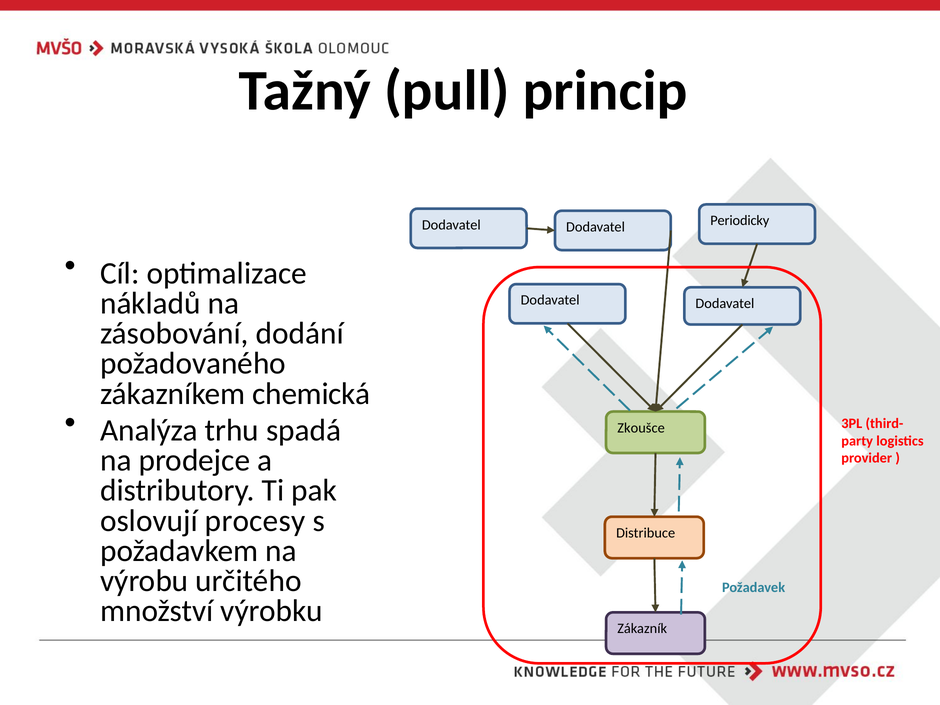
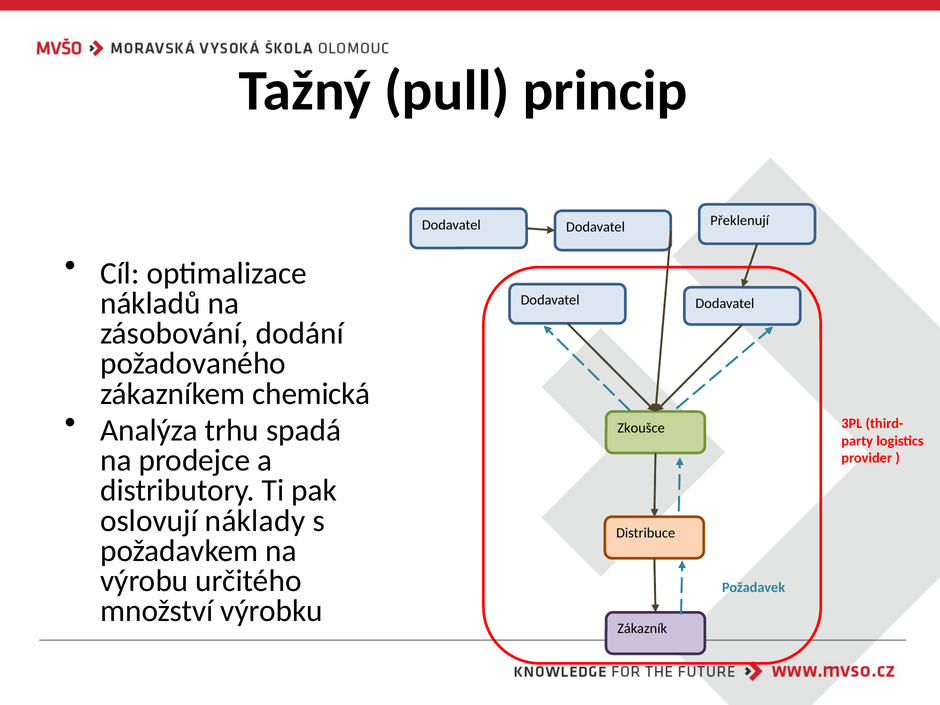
Periodicky: Periodicky -> Překlenují
procesy: procesy -> náklady
